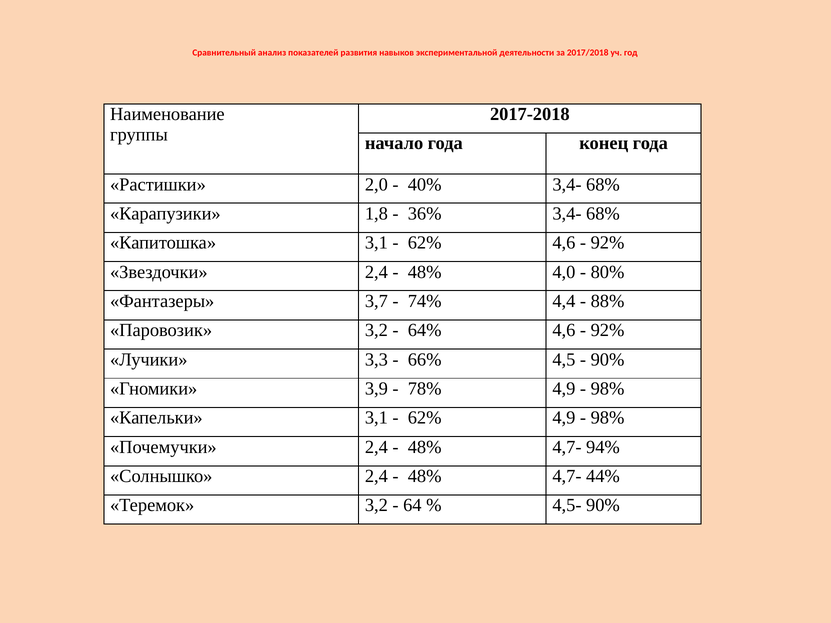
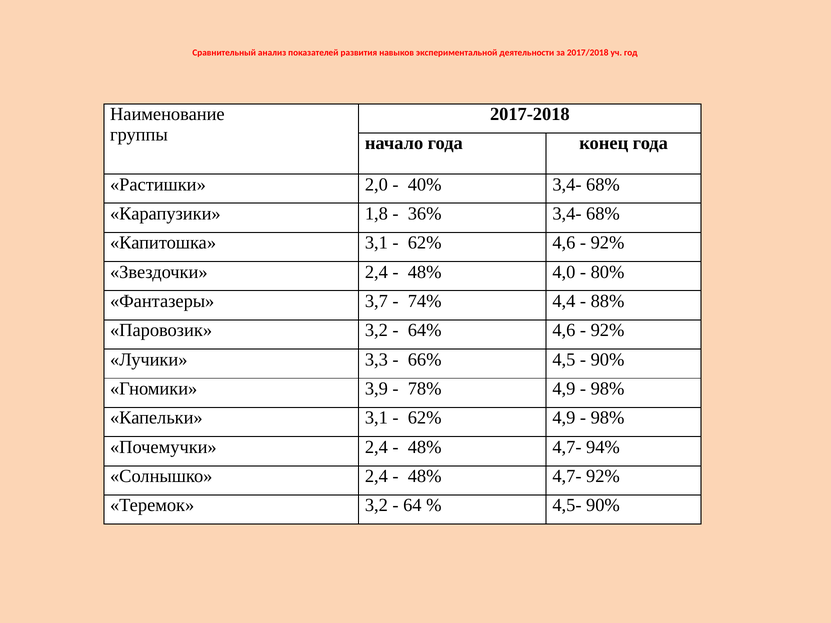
4,7- 44%: 44% -> 92%
